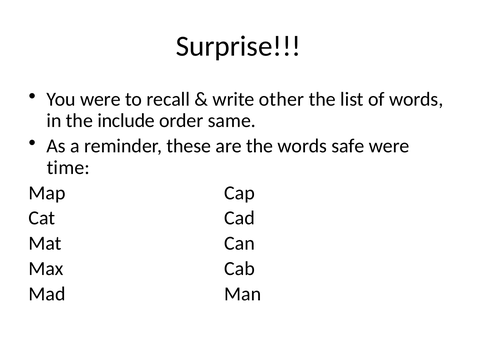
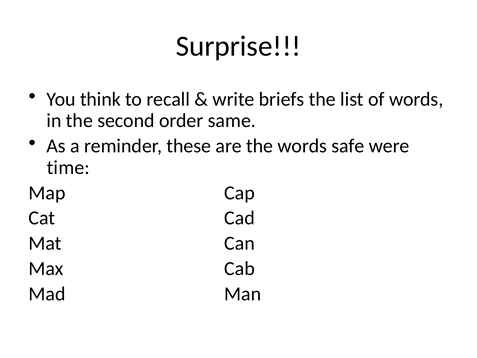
You were: were -> think
other: other -> briefs
include: include -> second
